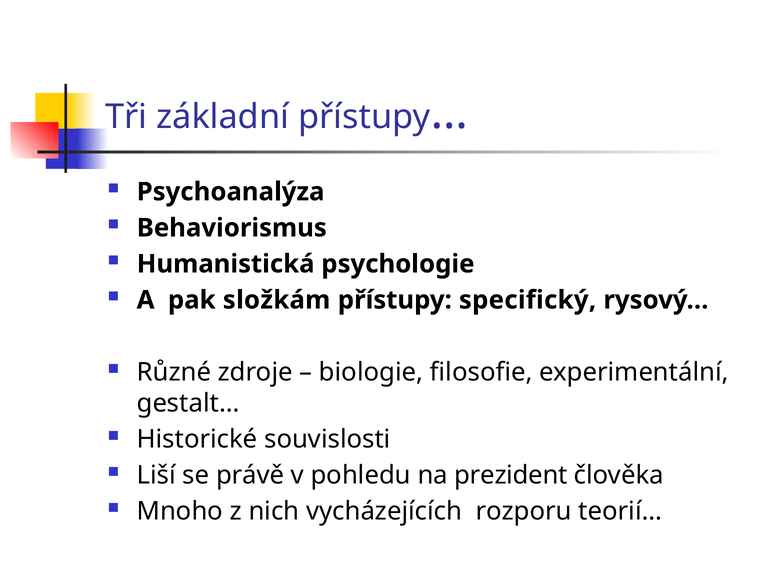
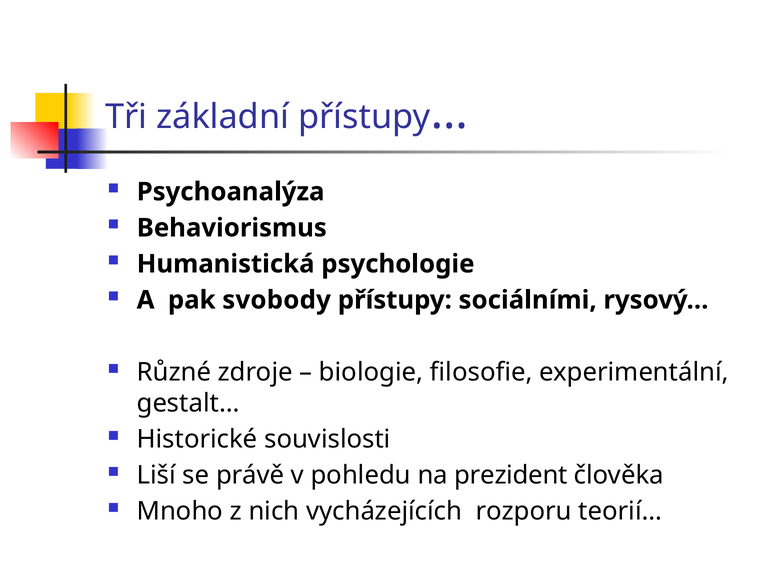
složkám: složkám -> svobody
specifický: specifický -> sociálními
